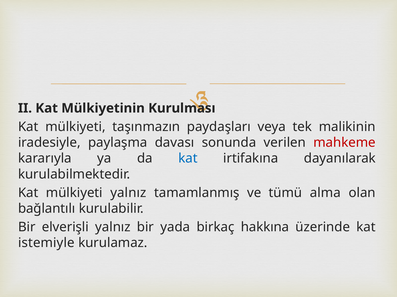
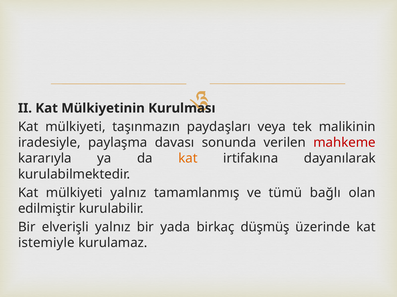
kat at (188, 159) colour: blue -> orange
alma: alma -> bağlı
bağlantılı: bağlantılı -> edilmiştir
hakkına: hakkına -> düşmüş
